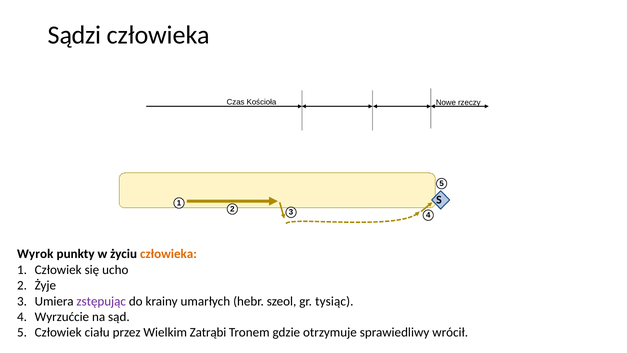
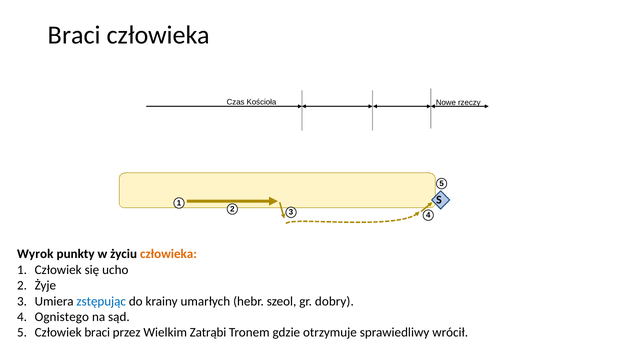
Sądzi at (75, 35): Sądzi -> Braci
zstępując colour: purple -> blue
tysiąc: tysiąc -> dobry
Wyrzućcie: Wyrzućcie -> Ognistego
Człowiek ciału: ciału -> braci
